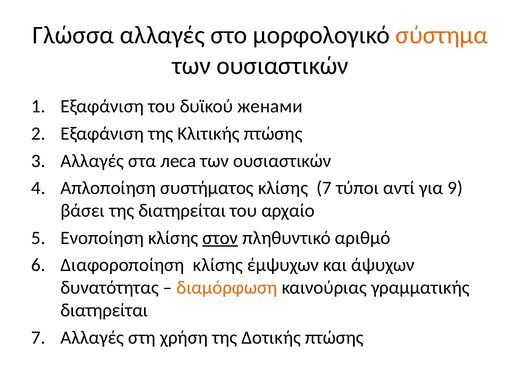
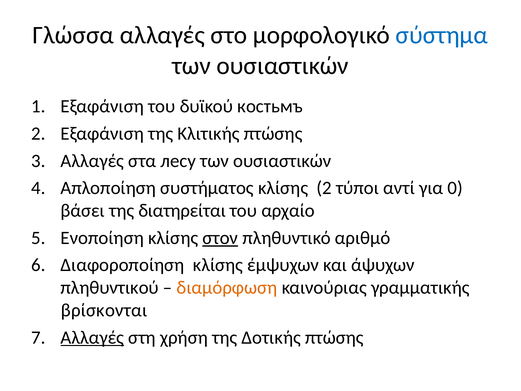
σύστημα colour: orange -> blue
женами: женами -> костьмъ
леса: леса -> лесу
κλίσης 7: 7 -> 2
9: 9 -> 0
δυνατότητας: δυνατότητας -> πληθυντικού
διατηρείται at (104, 310): διατηρείται -> βρίσκονται
Αλλαγές at (92, 337) underline: none -> present
